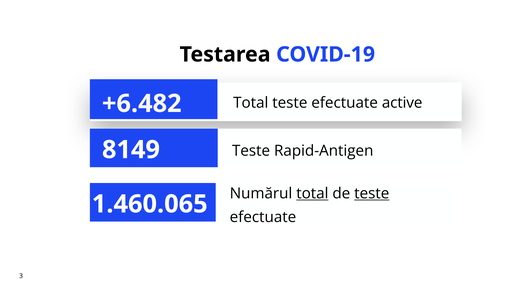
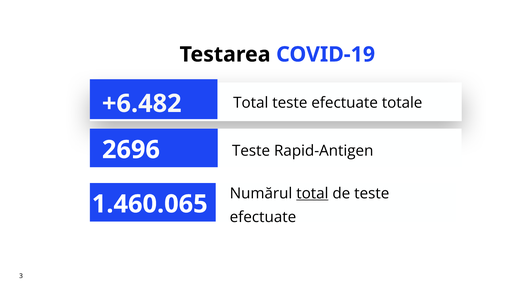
active: active -> totale
8149: 8149 -> 2696
teste at (372, 193) underline: present -> none
